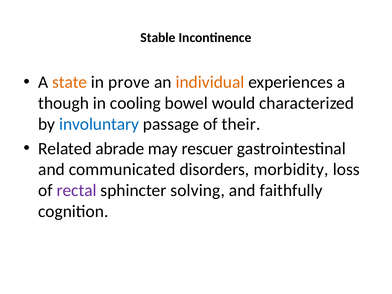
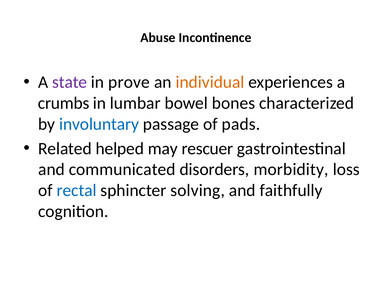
Stable: Stable -> Abuse
state colour: orange -> purple
though: though -> crumbs
cooling: cooling -> lumbar
would: would -> bones
their: their -> pads
abrade: abrade -> helped
rectal colour: purple -> blue
